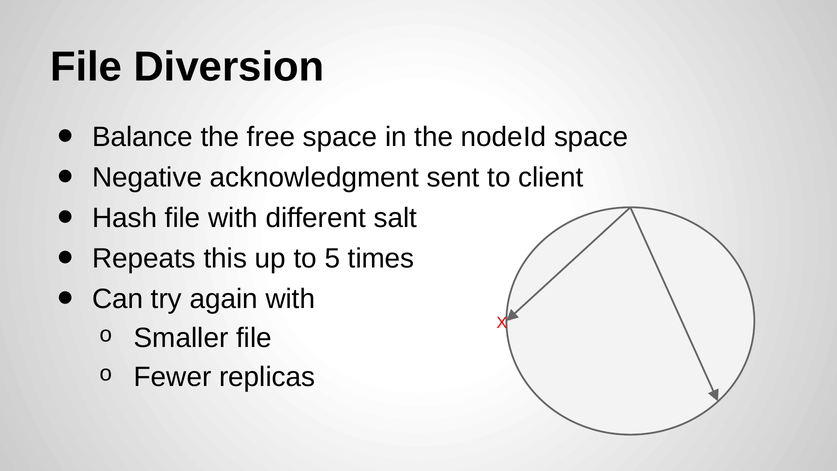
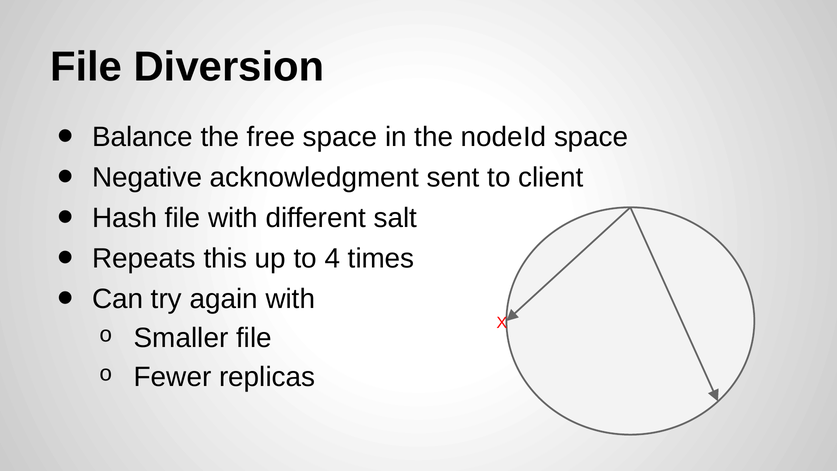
5: 5 -> 4
